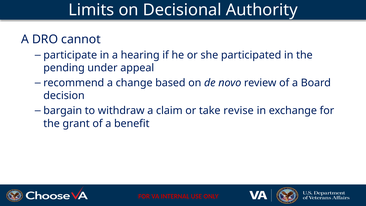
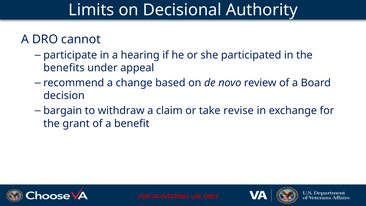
pending: pending -> benefits
